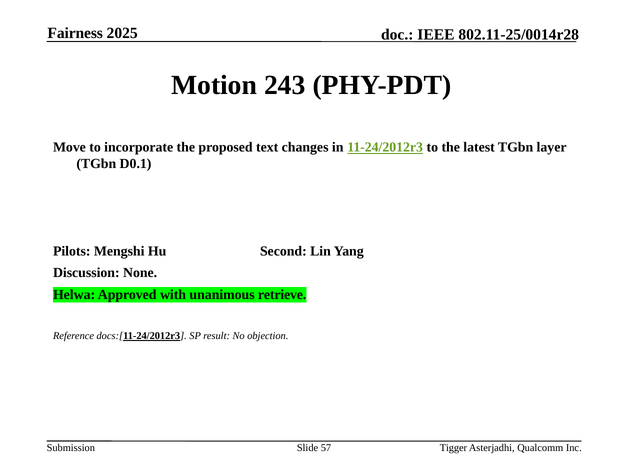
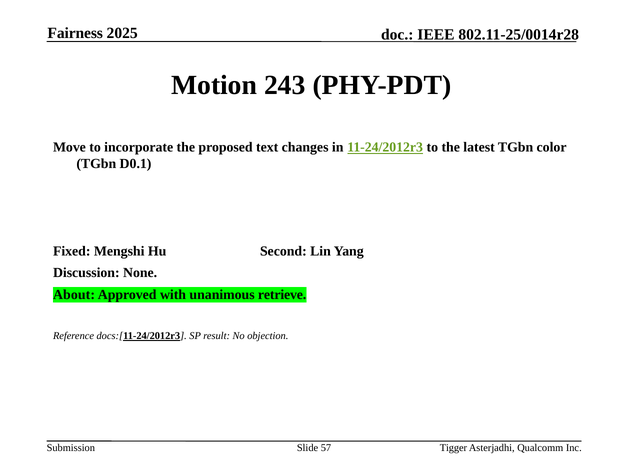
layer: layer -> color
Pilots: Pilots -> Fixed
Helwa: Helwa -> About
